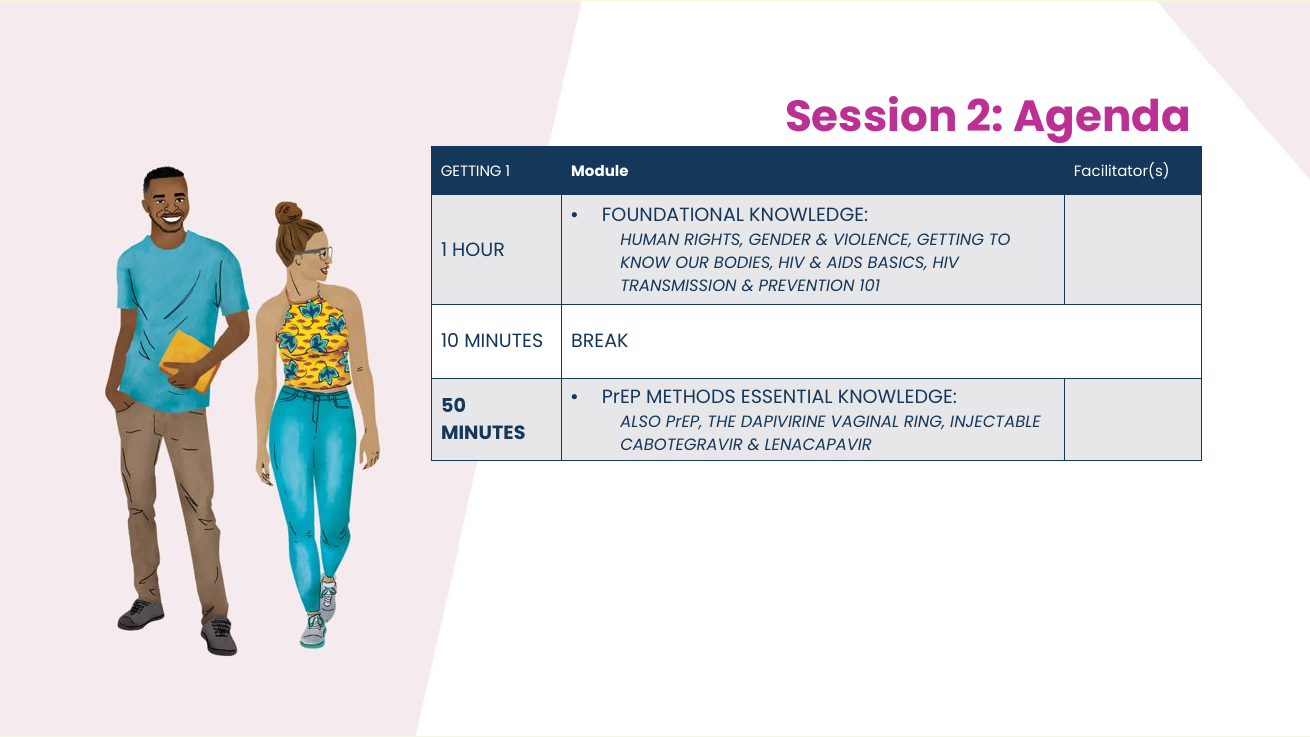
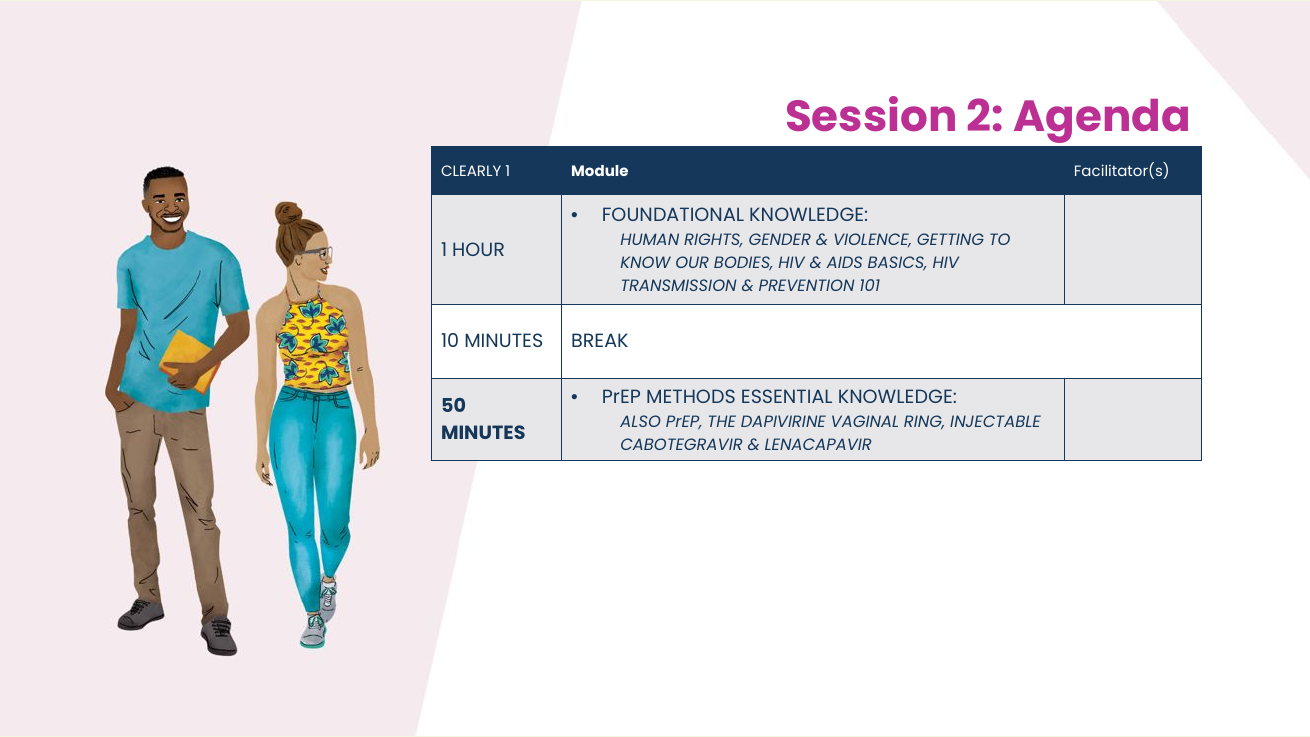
GETTING at (471, 171): GETTING -> CLEARLY
